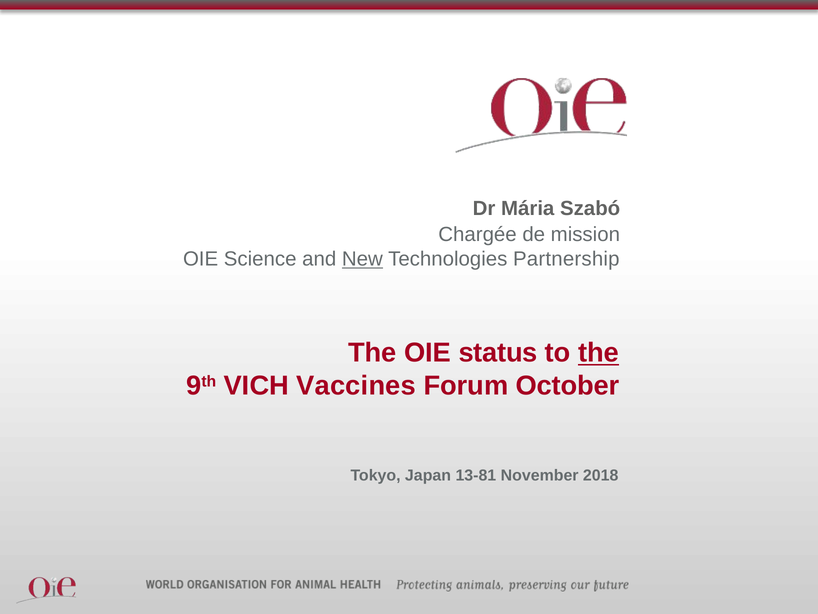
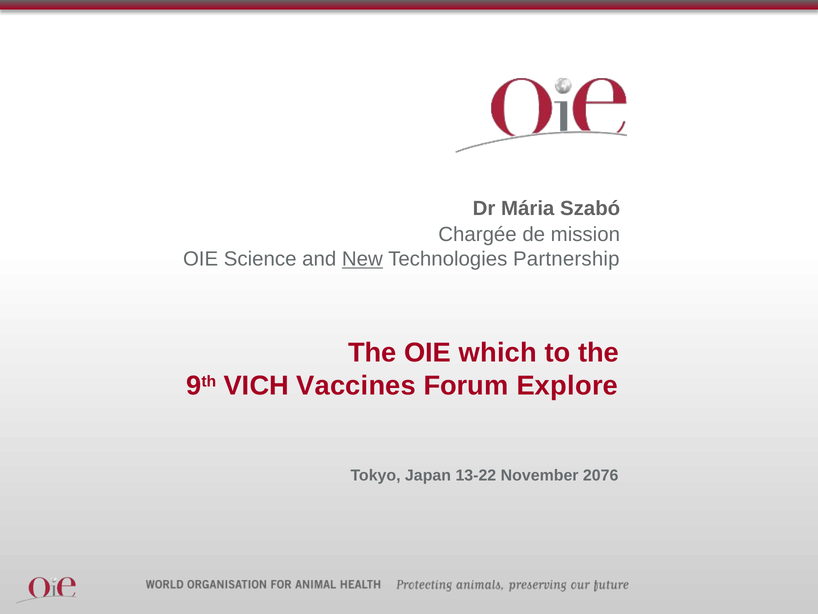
status: status -> which
the at (598, 353) underline: present -> none
October: October -> Explore
13-81: 13-81 -> 13-22
2018: 2018 -> 2076
